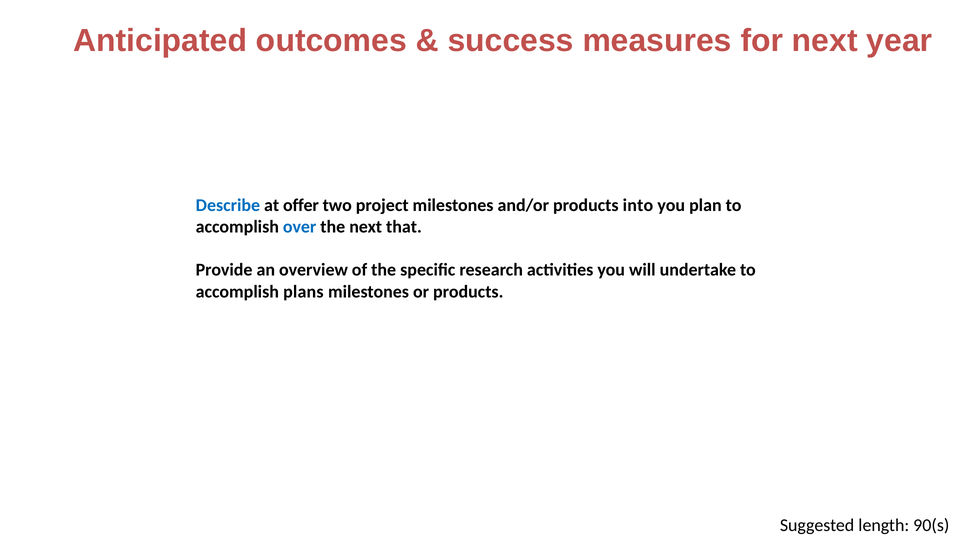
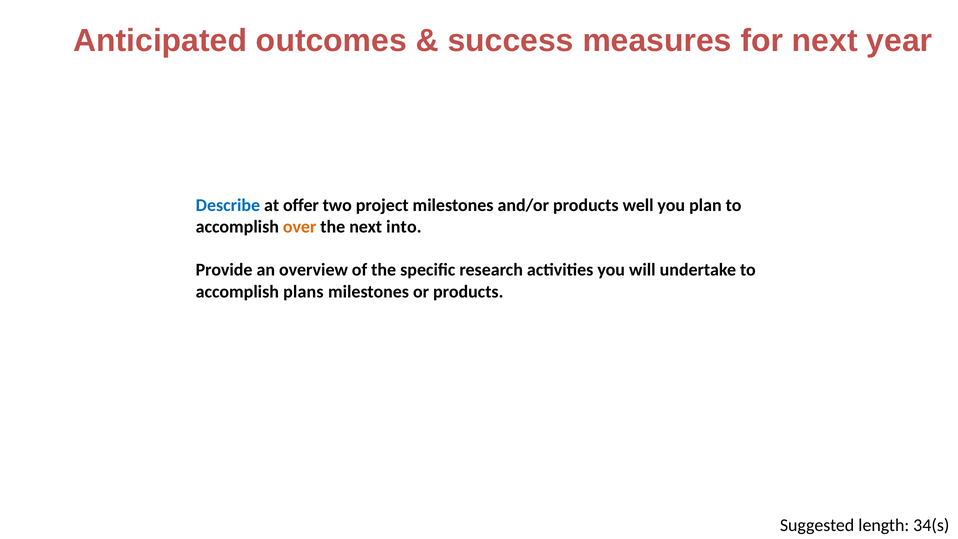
into: into -> well
over colour: blue -> orange
that: that -> into
90(s: 90(s -> 34(s
